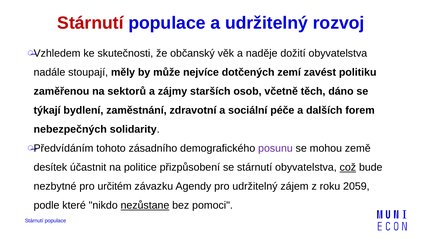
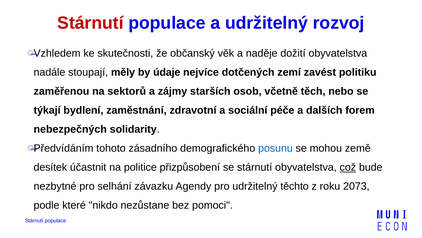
může: může -> údaje
dáno: dáno -> nebo
posunu colour: purple -> blue
určitém: určitém -> selhání
zájem: zájem -> těchto
2059: 2059 -> 2073
nezůstane underline: present -> none
